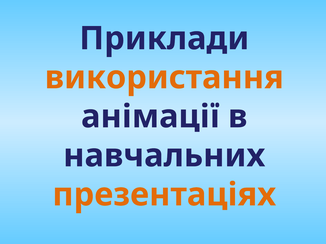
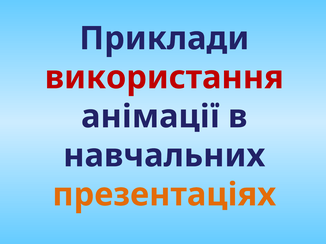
використання colour: orange -> red
